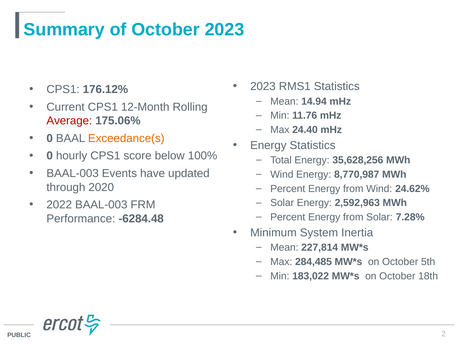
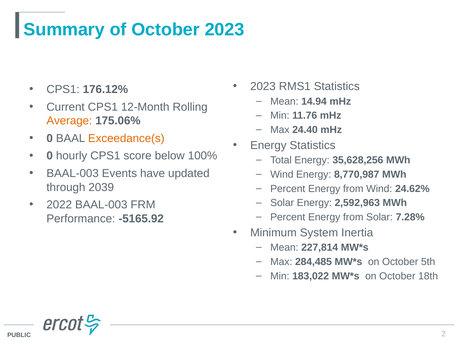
Average colour: red -> orange
2020: 2020 -> 2039
-6284.48: -6284.48 -> -5165.92
